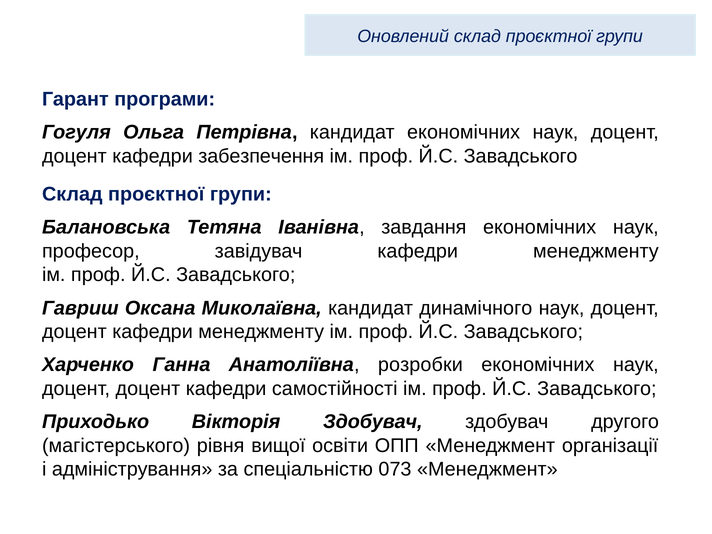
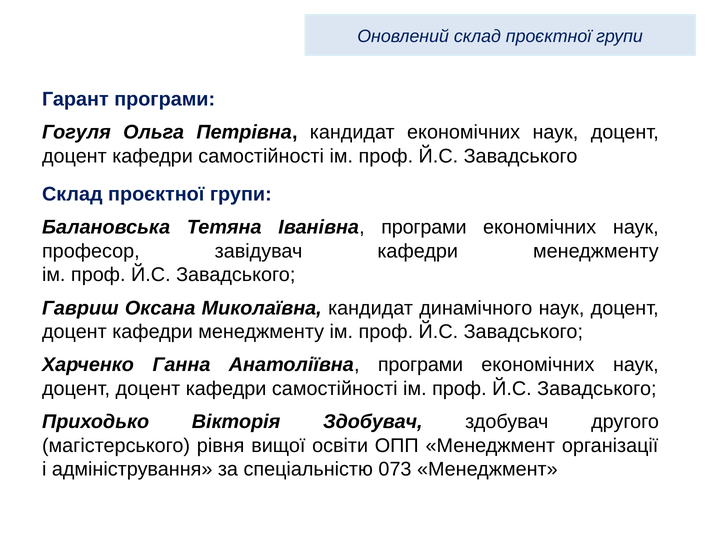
забезпечення at (261, 156): забезпечення -> самостійності
Іванівна завдання: завдання -> програми
Анатоліївна розробки: розробки -> програми
